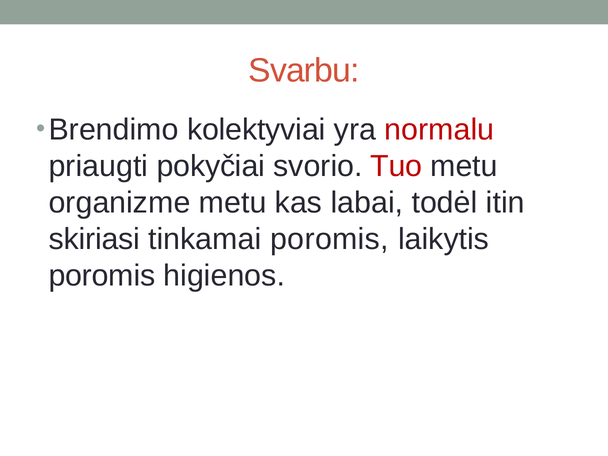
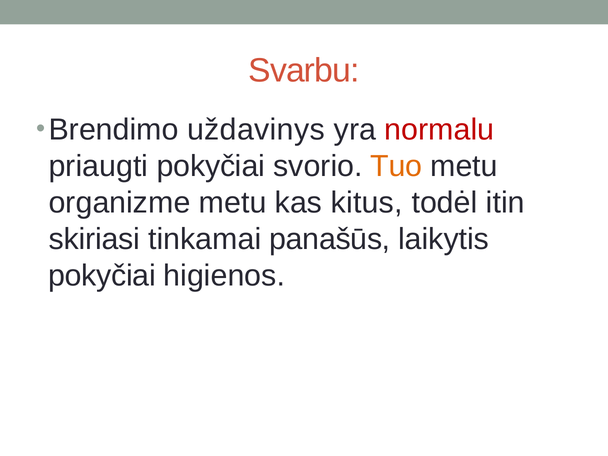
kolektyviai: kolektyviai -> uždavinys
Tuo colour: red -> orange
labai: labai -> kitus
tinkamai poromis: poromis -> panašūs
poromis at (102, 276): poromis -> pokyčiai
